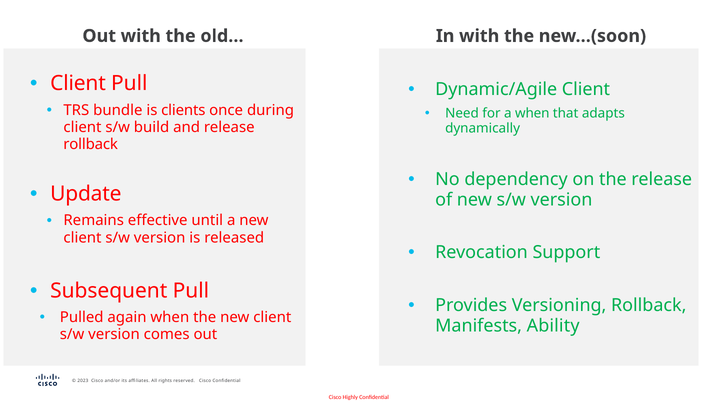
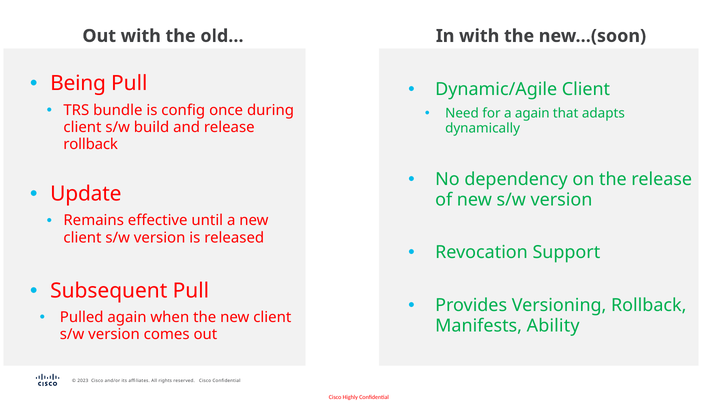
Client at (78, 83): Client -> Being
clients: clients -> config
a when: when -> again
